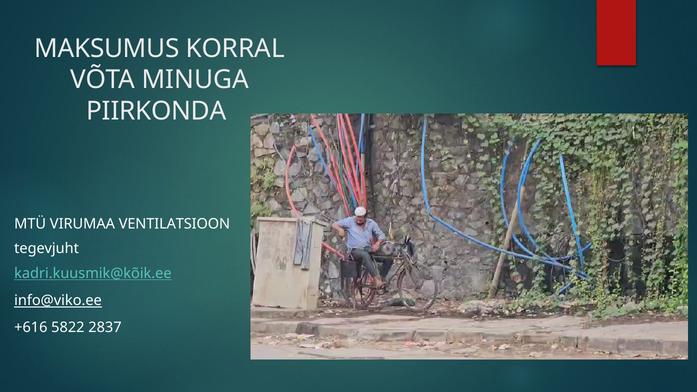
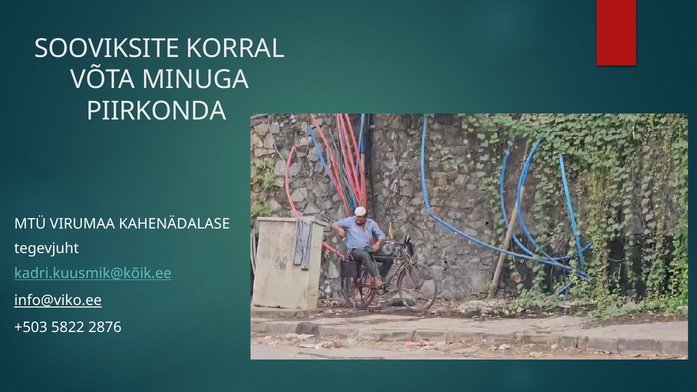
MAKSUMUS: MAKSUMUS -> SOOVIKSITE
VENTILATSIOON: VENTILATSIOON -> KAHENÄDALASE
+616: +616 -> +503
2837: 2837 -> 2876
